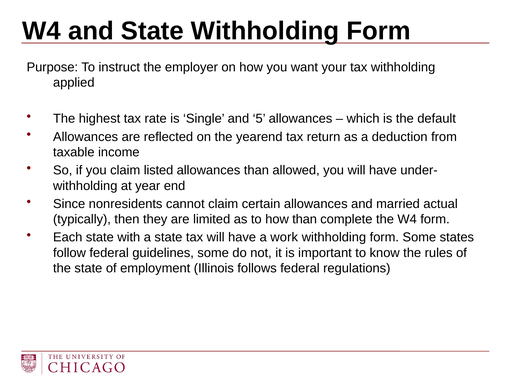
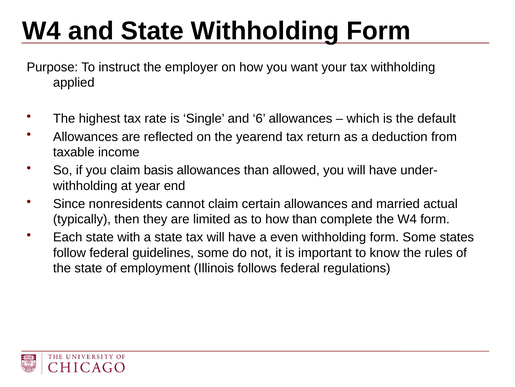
5: 5 -> 6
listed: listed -> basis
work: work -> even
